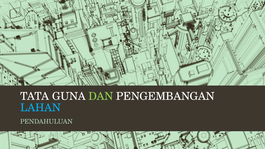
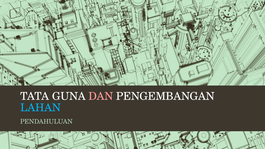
DAN colour: light green -> pink
